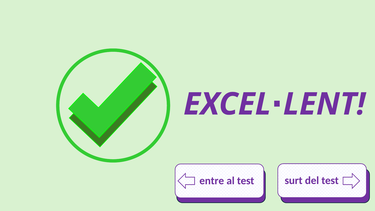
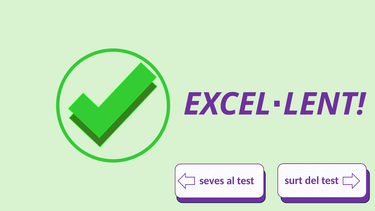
entre: entre -> seves
